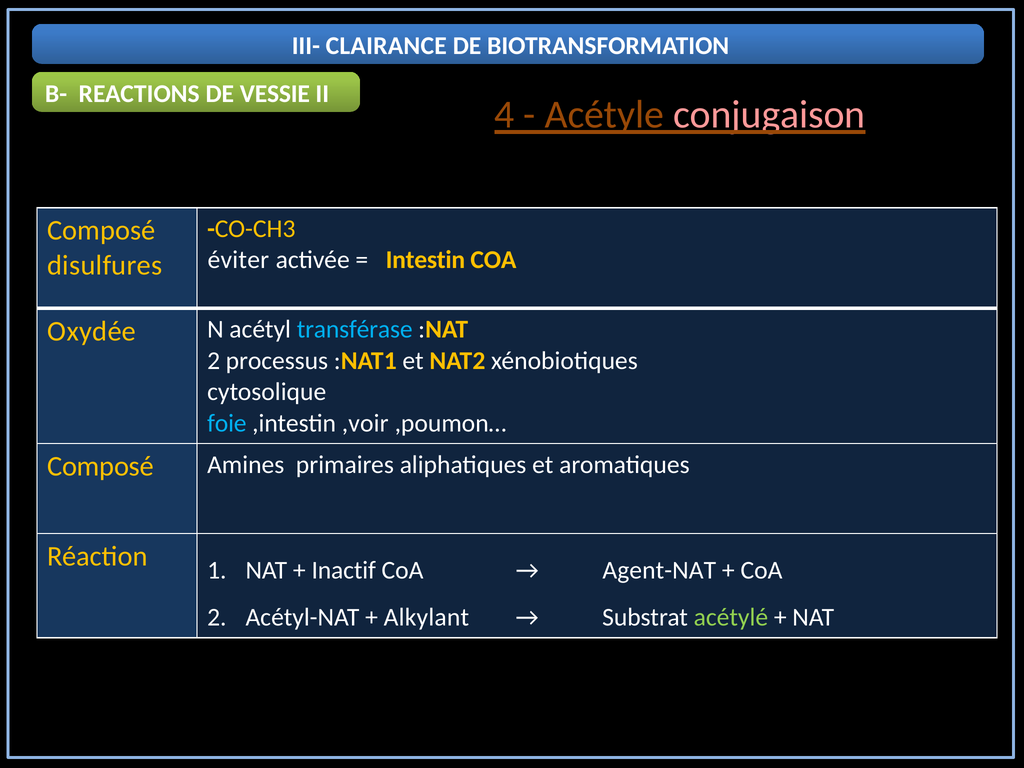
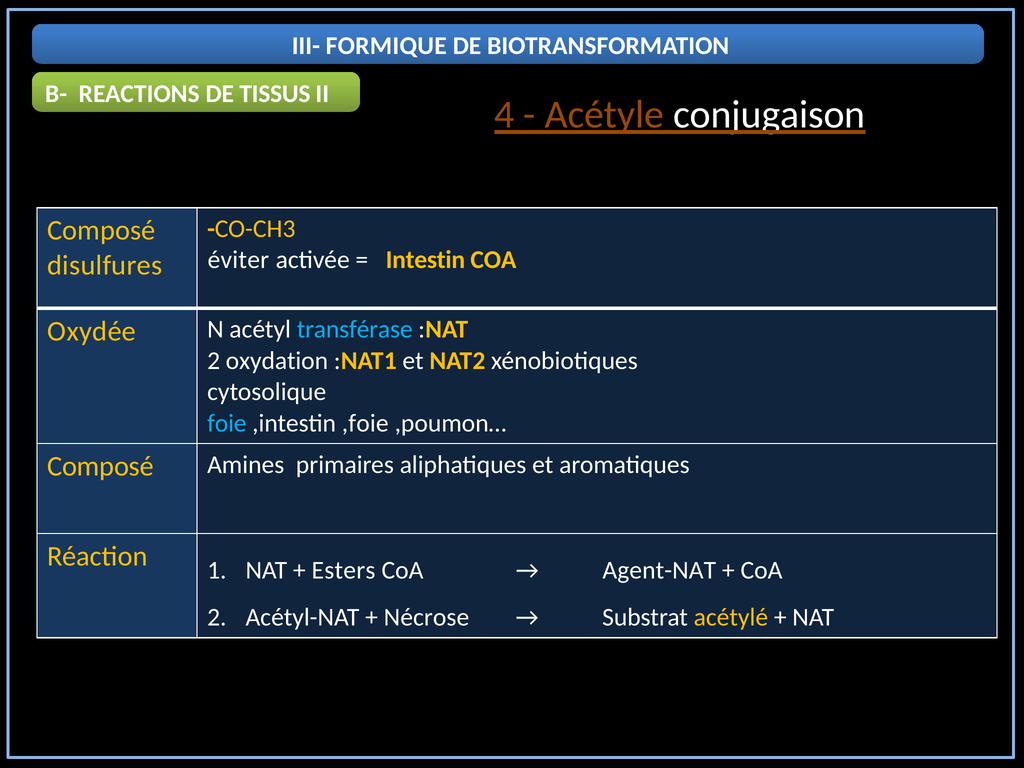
CLAIRANCE: CLAIRANCE -> FORMIQUE
VESSIE: VESSIE -> TISSUS
conjugaison colour: pink -> white
processus: processus -> oxydation
,voir: ,voir -> ,foie
Inactif: Inactif -> Esters
Alkylant: Alkylant -> Nécrose
acétylé colour: light green -> yellow
